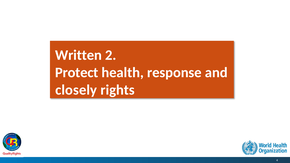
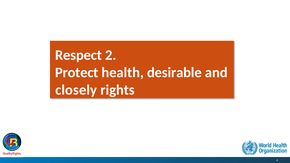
Written: Written -> Respect
response: response -> desirable
